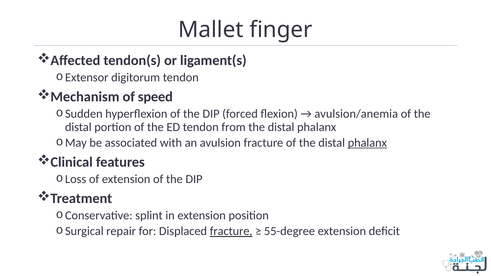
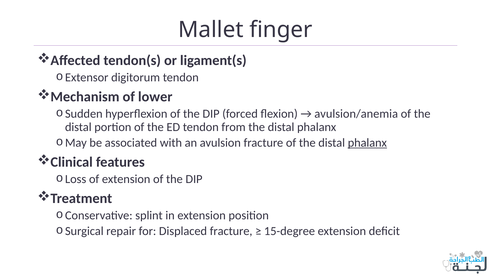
speed: speed -> lower
fracture at (231, 231) underline: present -> none
55-degree: 55-degree -> 15-degree
